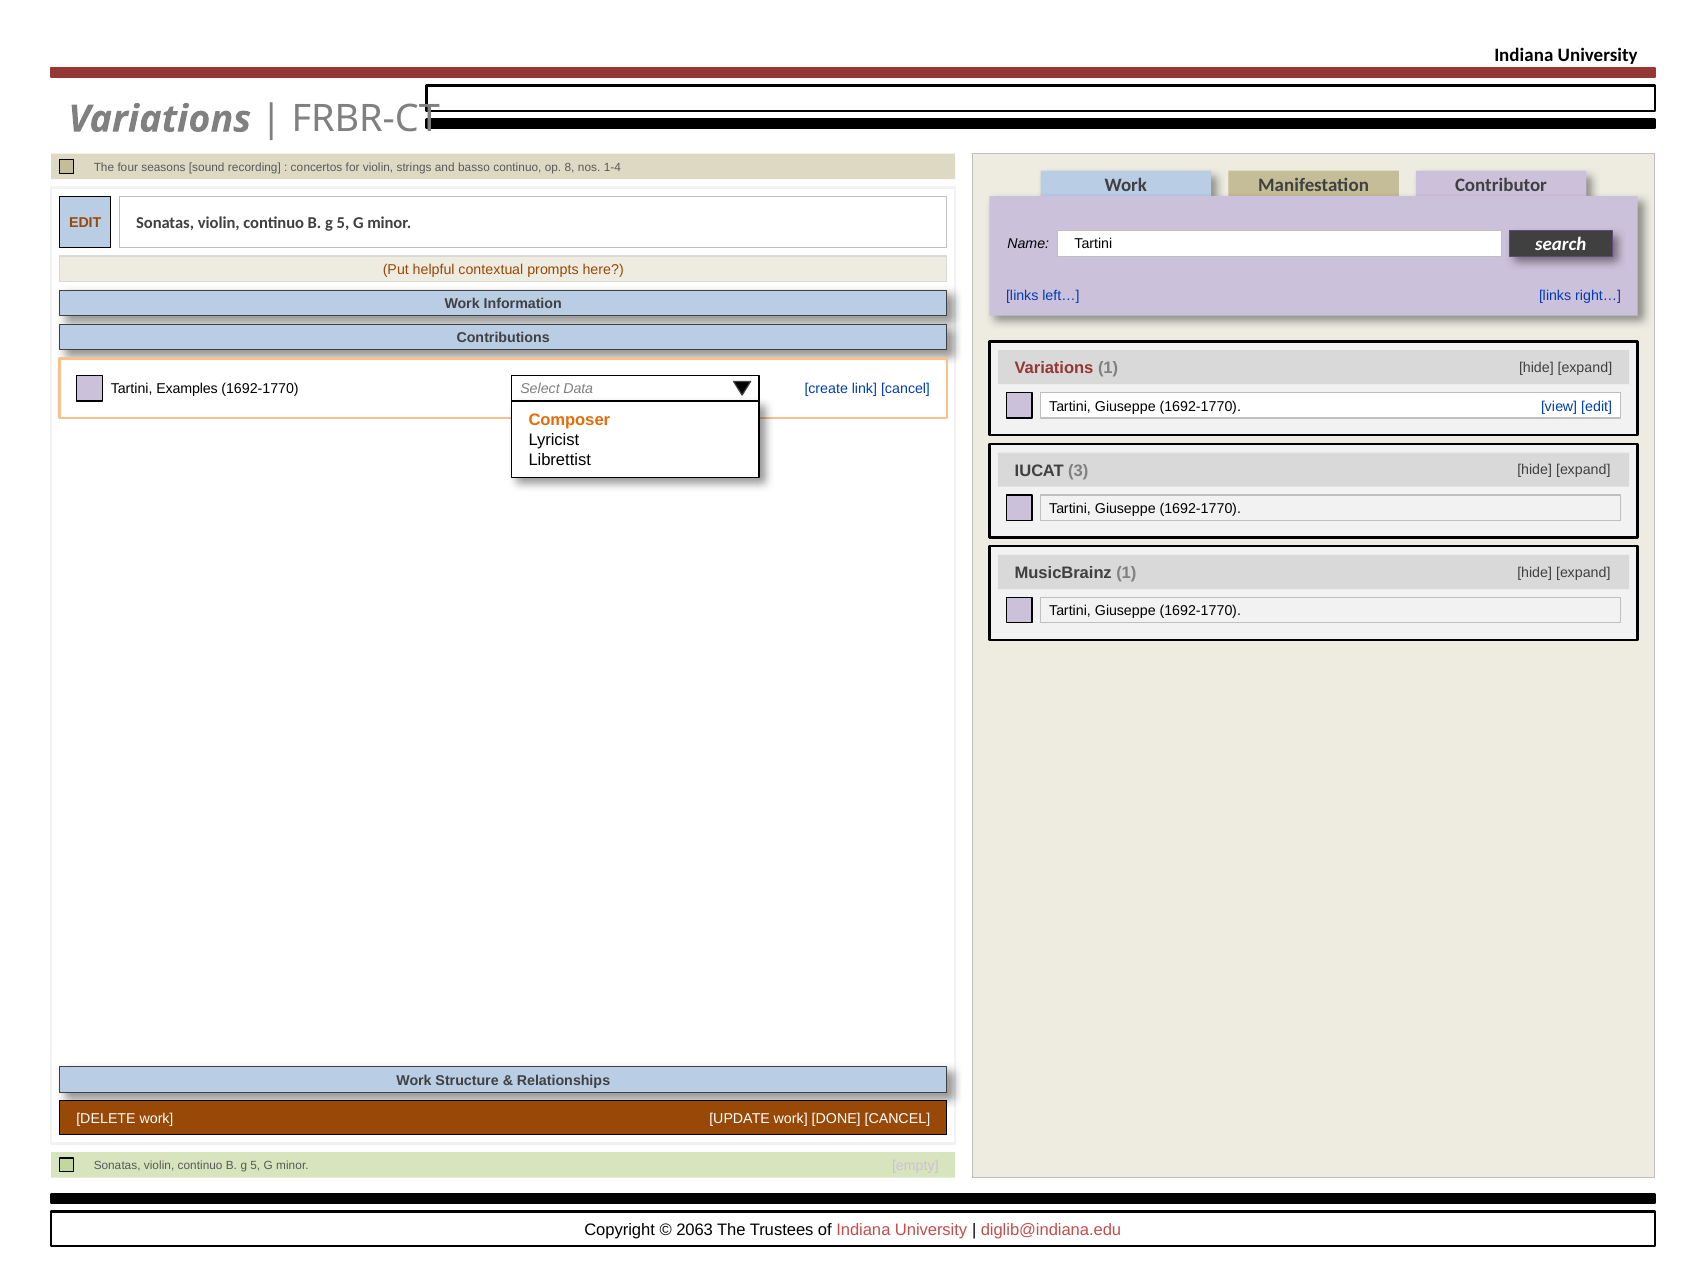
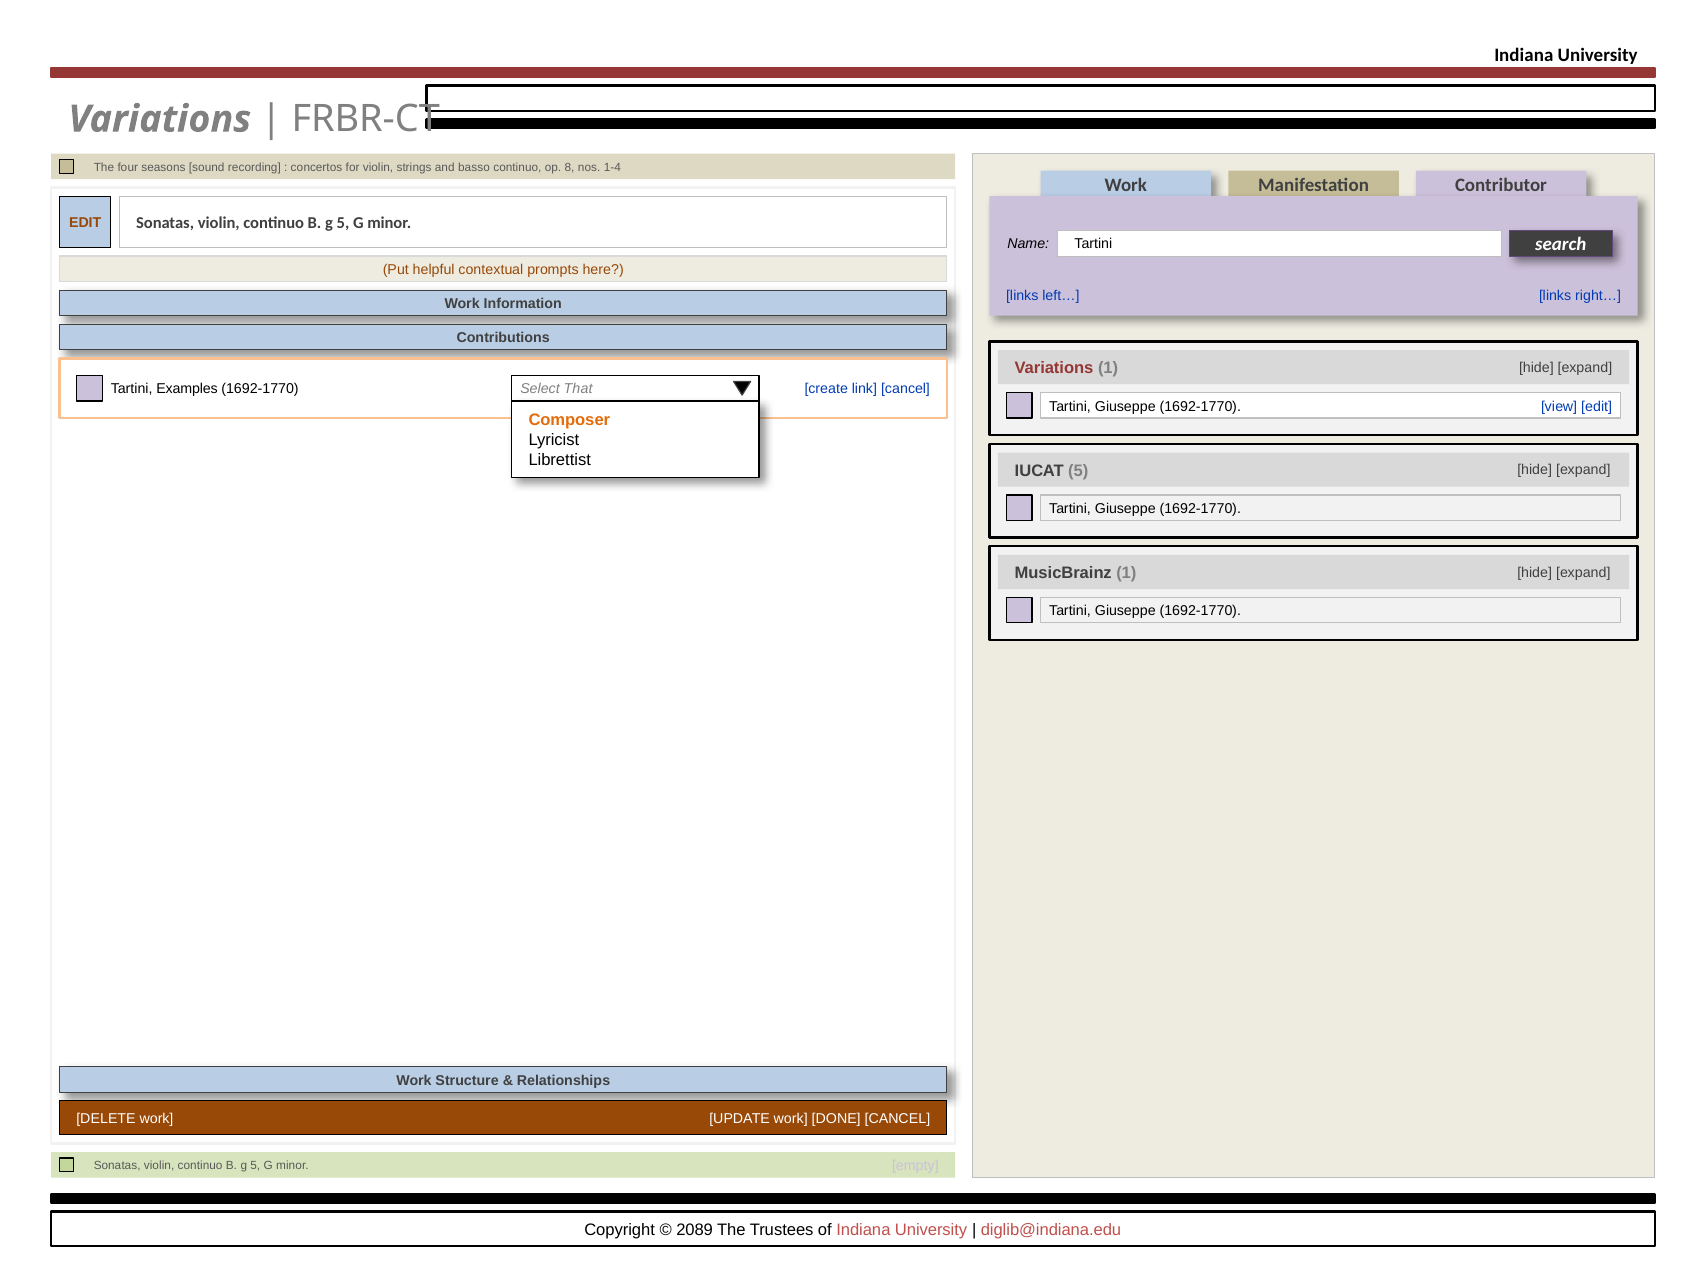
Data: Data -> That
IUCAT 3: 3 -> 5
2063: 2063 -> 2089
